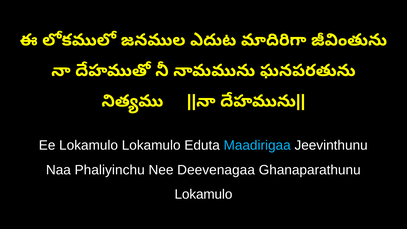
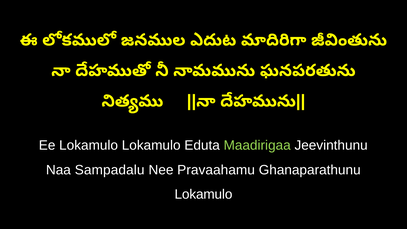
Maadirigaa colour: light blue -> light green
Phaliyinchu: Phaliyinchu -> Sampadalu
Deevenagaa: Deevenagaa -> Pravaahamu
